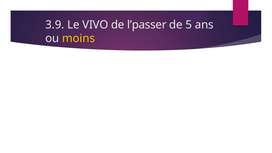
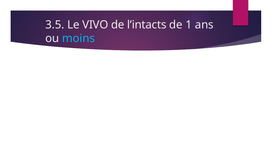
3.9: 3.9 -> 3.5
l’passer: l’passer -> l’intacts
5: 5 -> 1
moins colour: yellow -> light blue
